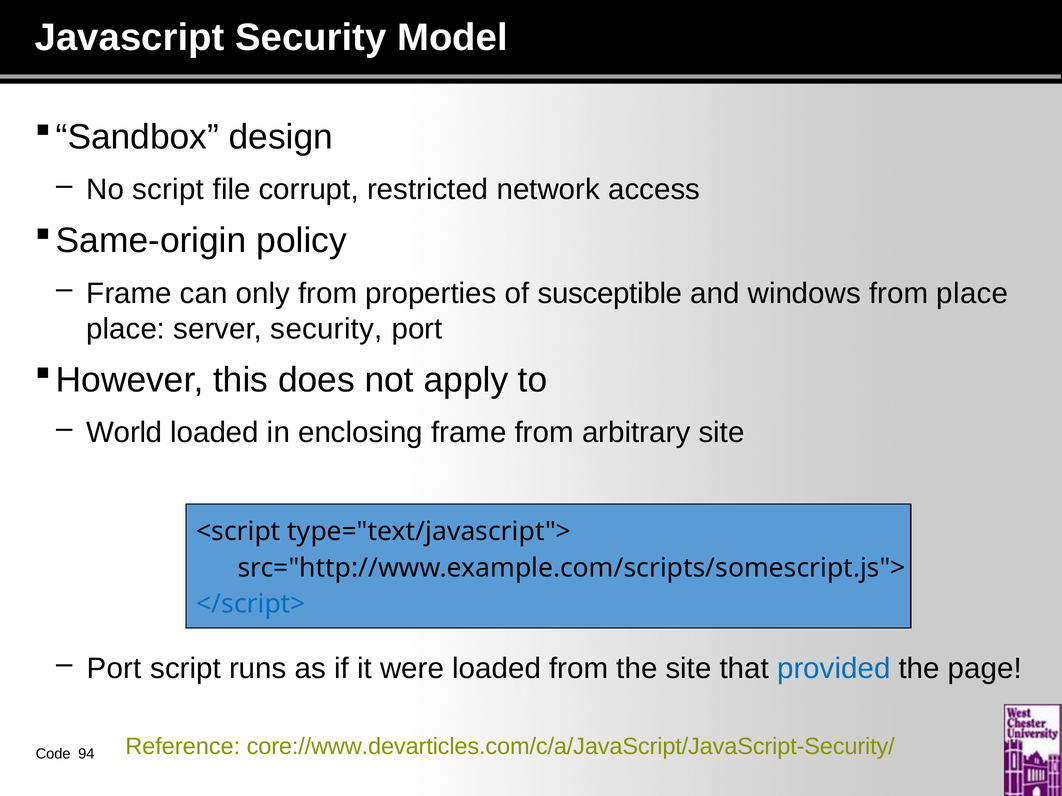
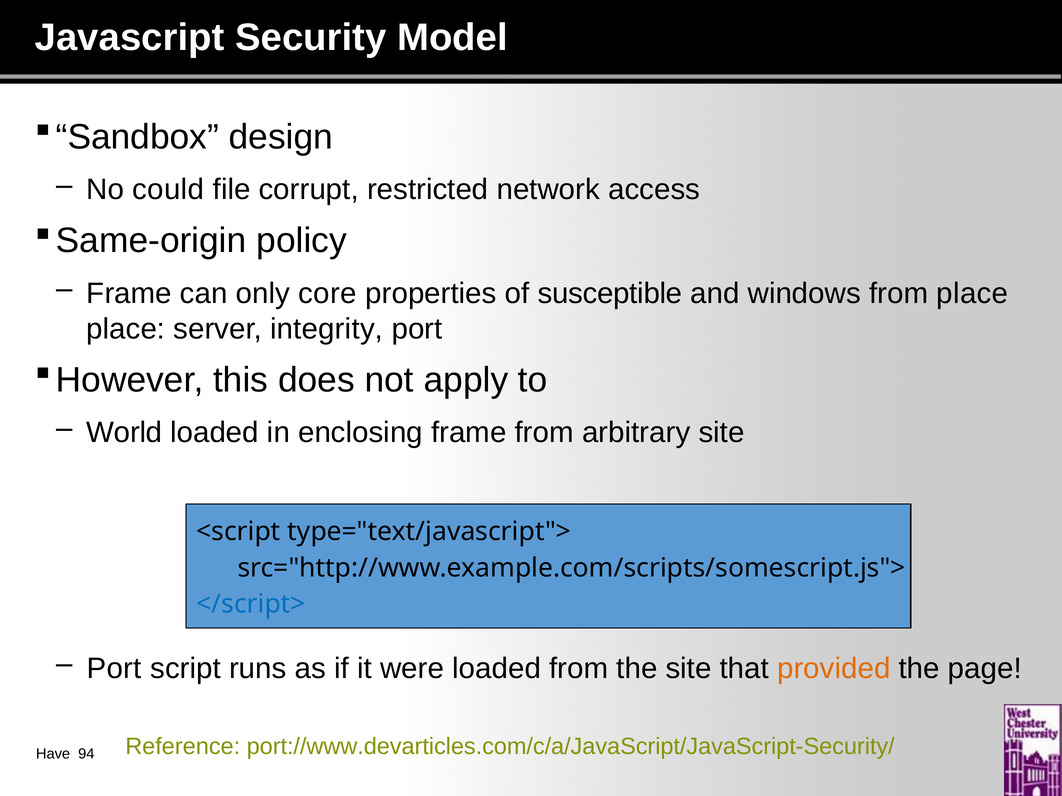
No script: script -> could
only from: from -> core
server security: security -> integrity
provided colour: blue -> orange
core://www.devarticles.com/c/a/JavaScript/JavaScript-Security/: core://www.devarticles.com/c/a/JavaScript/JavaScript-Security/ -> port://www.devarticles.com/c/a/JavaScript/JavaScript-Security/
Code: Code -> Have
